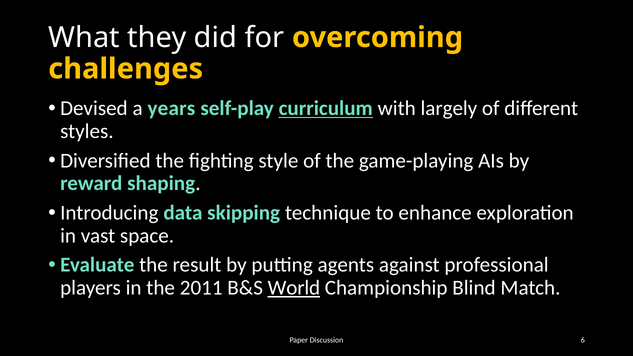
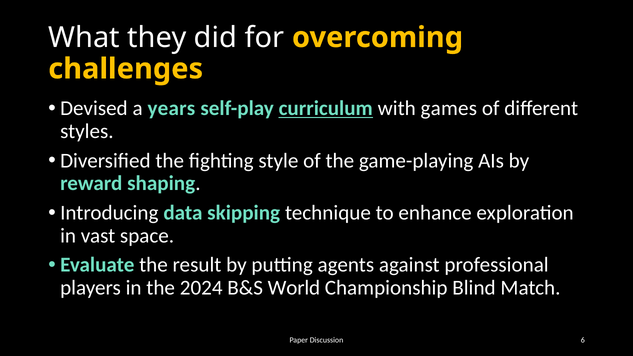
largely: largely -> games
2011: 2011 -> 2024
World underline: present -> none
